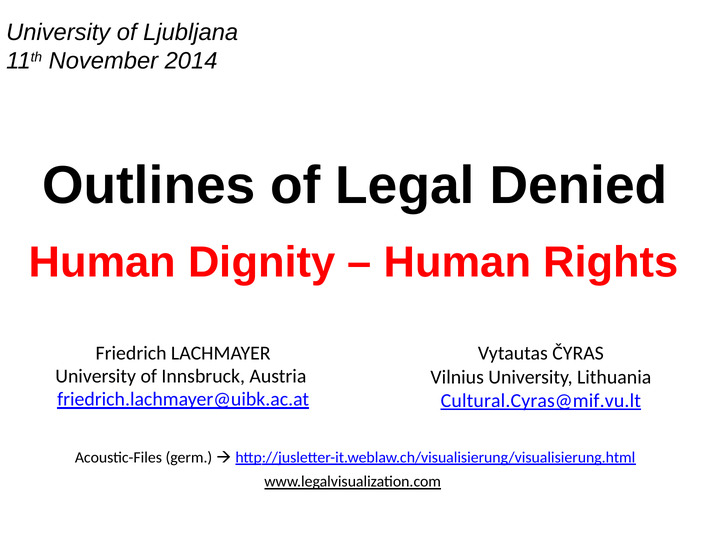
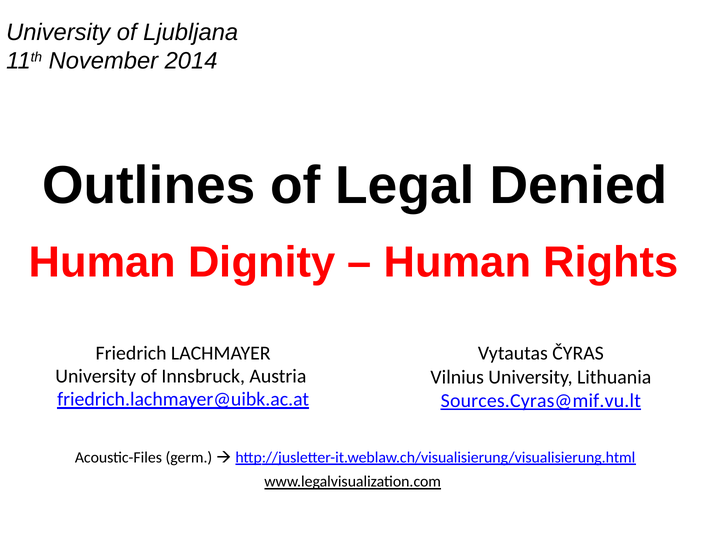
Cultural.Cyras@mif.vu.lt: Cultural.Cyras@mif.vu.lt -> Sources.Cyras@mif.vu.lt
